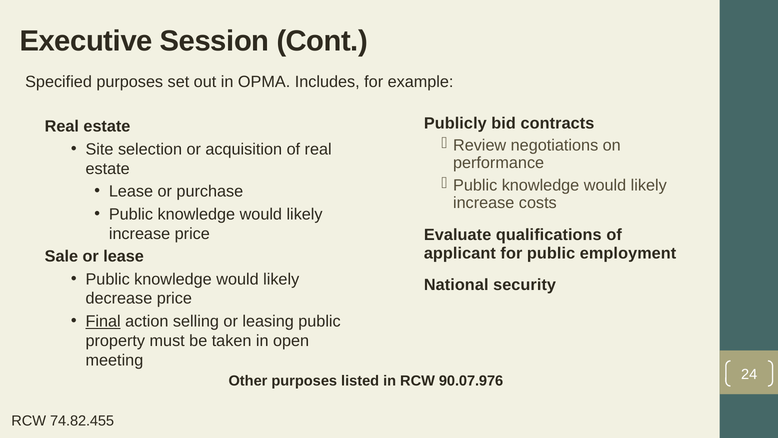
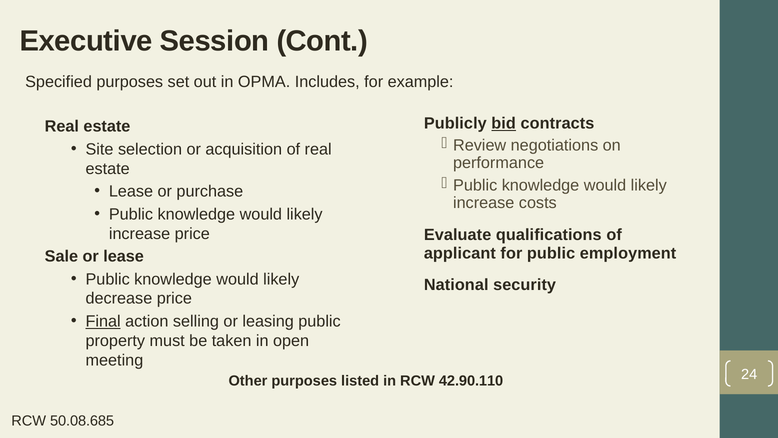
bid underline: none -> present
90.07.976: 90.07.976 -> 42.90.110
74.82.455: 74.82.455 -> 50.08.685
